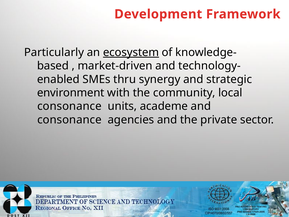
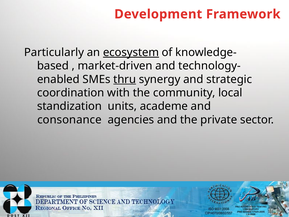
thru underline: none -> present
environment: environment -> coordination
consonance at (69, 106): consonance -> standization
